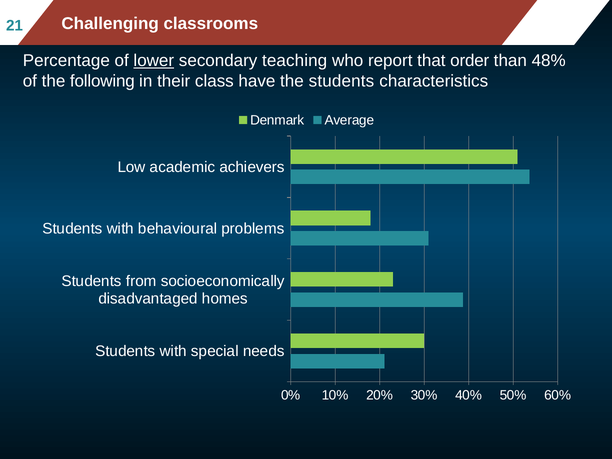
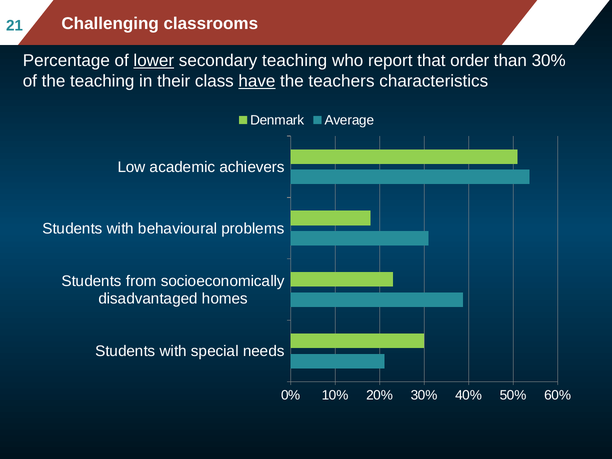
than 48%: 48% -> 30%
the following: following -> teaching
have underline: none -> present
the students: students -> teachers
